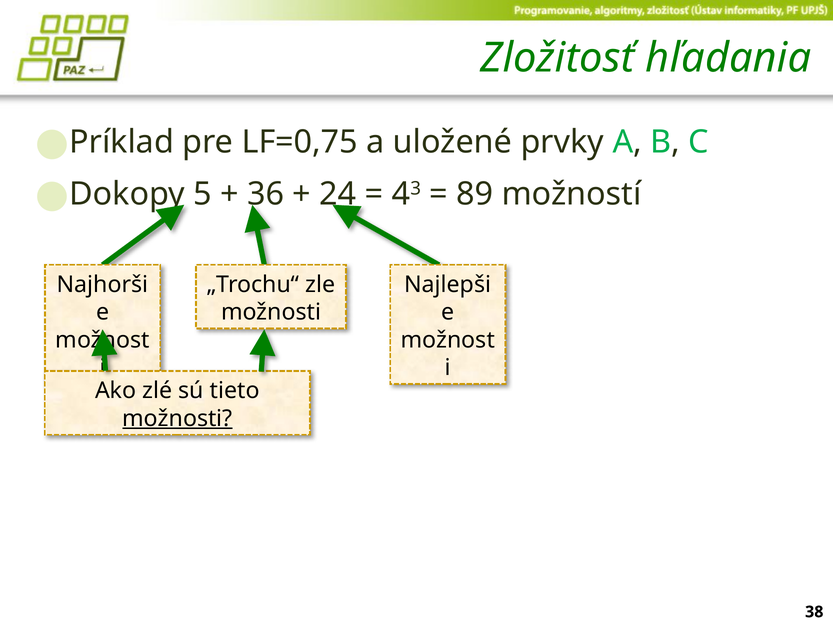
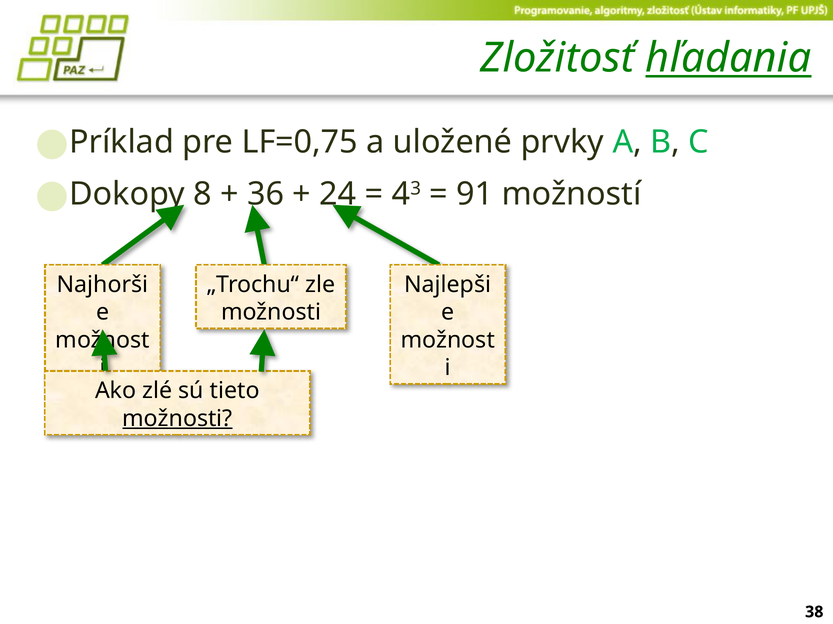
hľadania underline: none -> present
5: 5 -> 8
89: 89 -> 91
